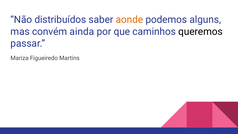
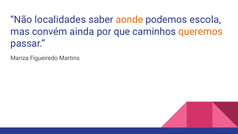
distribuídos: distribuídos -> localidades
alguns: alguns -> escola
queremos colour: black -> orange
